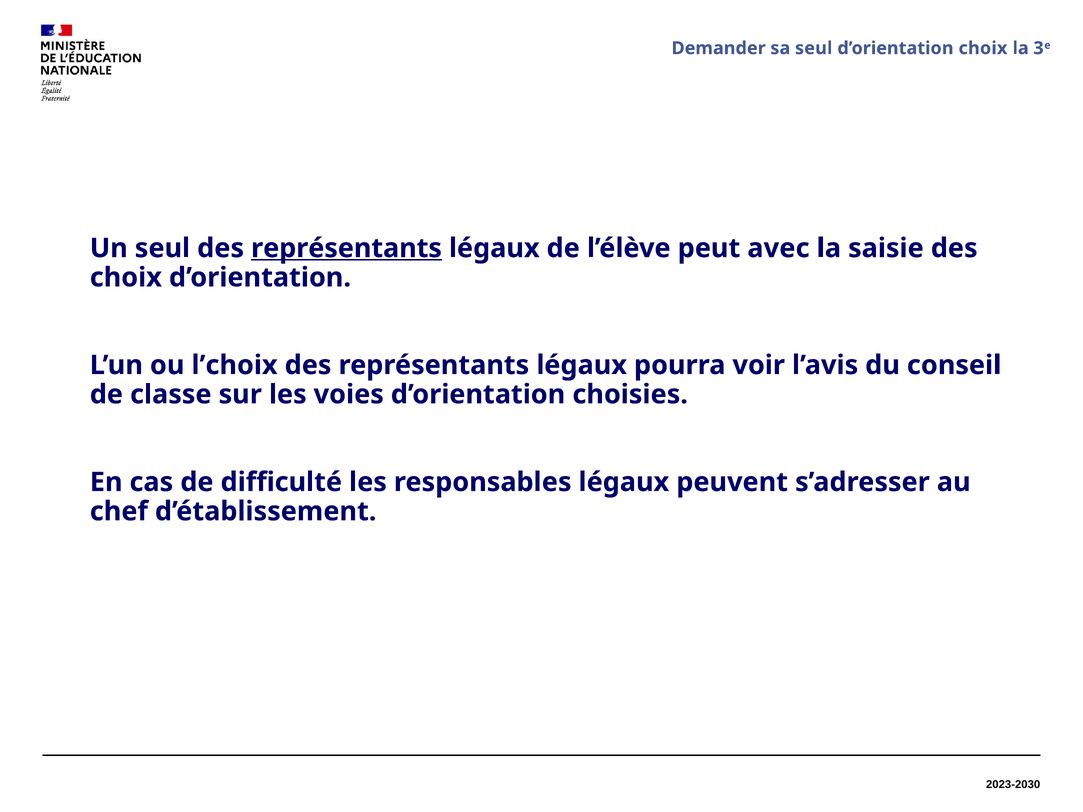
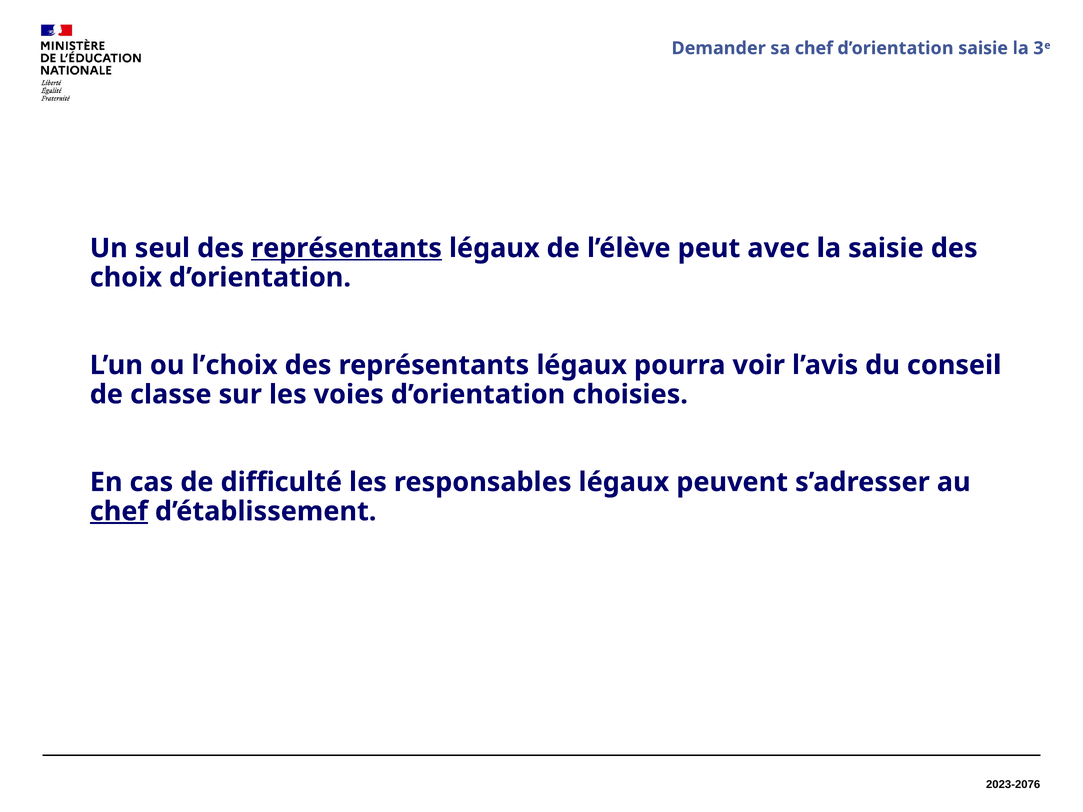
sa seul: seul -> chef
d’orientation choix: choix -> saisie
chef at (119, 512) underline: none -> present
2023-2030: 2023-2030 -> 2023-2076
